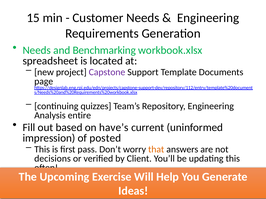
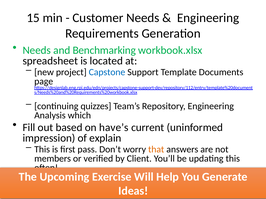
Capstone colour: purple -> blue
entire: entire -> which
posted: posted -> explain
decisions: decisions -> members
